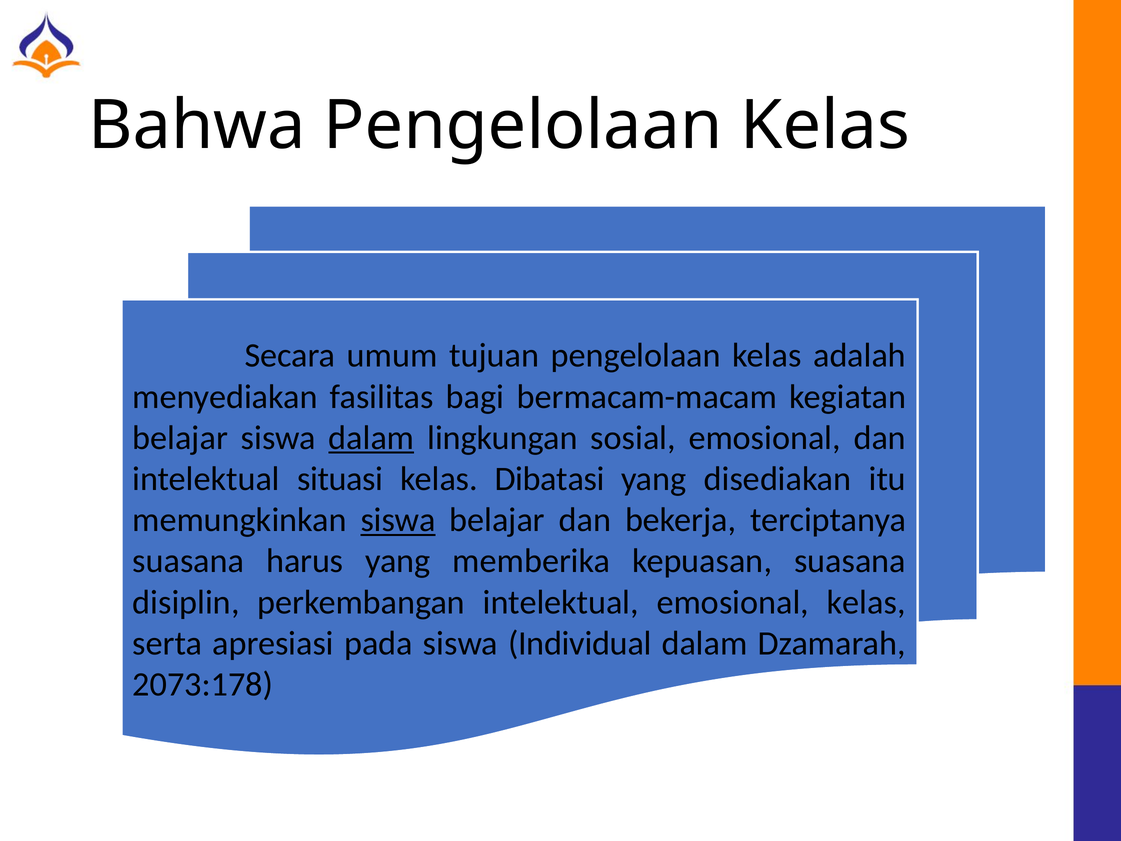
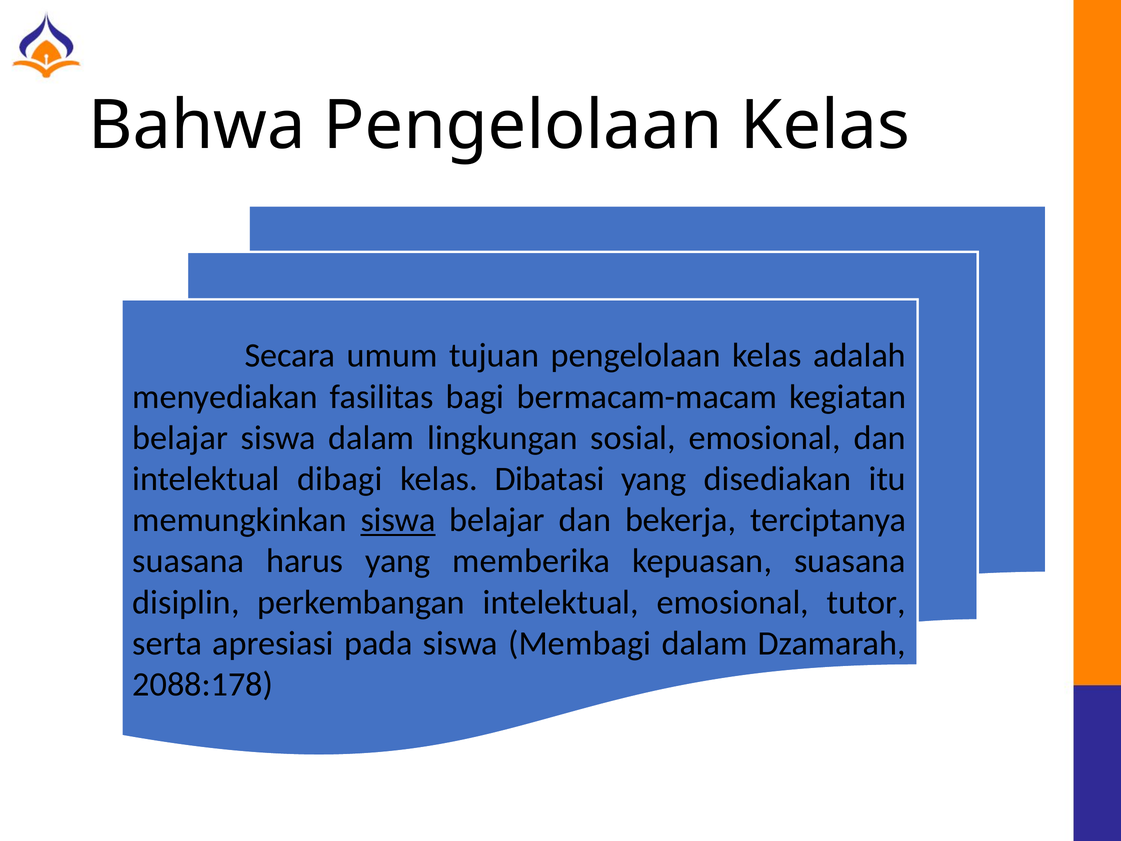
dalam at (371, 438) underline: present -> none
situasi: situasi -> dibagi
emosional kelas: kelas -> tutor
Individual: Individual -> Membagi
2073:178: 2073:178 -> 2088:178
